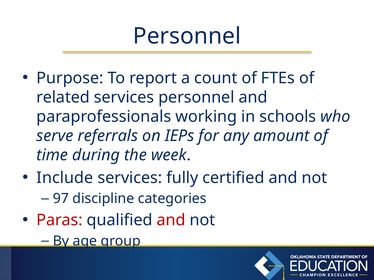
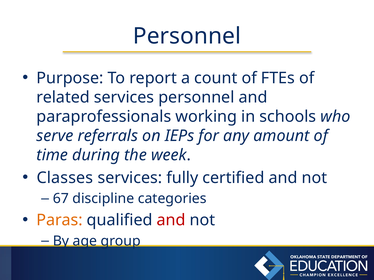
Include: Include -> Classes
97: 97 -> 67
Paras colour: red -> orange
